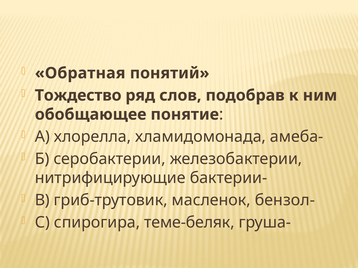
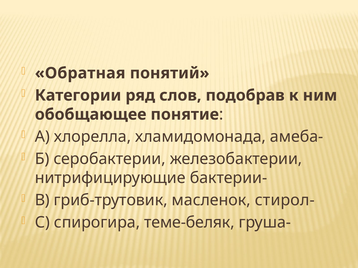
Тождество: Тождество -> Категории
бензол-: бензол- -> стирол-
